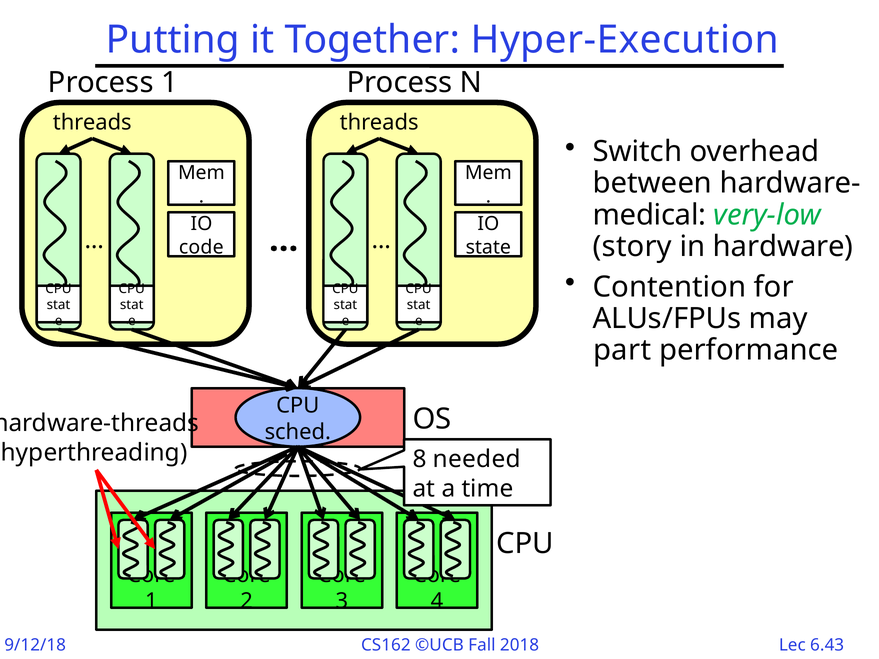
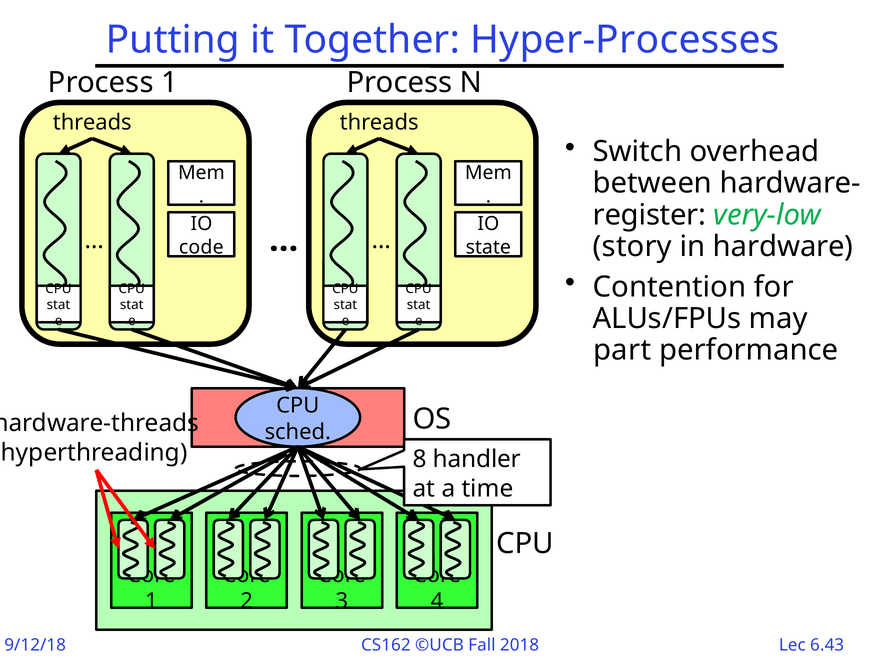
Hyper-Execution: Hyper-Execution -> Hyper-Processes
medical: medical -> register
needed: needed -> handler
